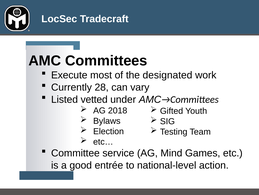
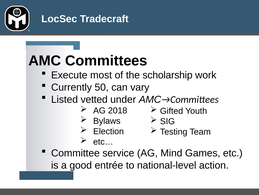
designated: designated -> scholarship
28: 28 -> 50
